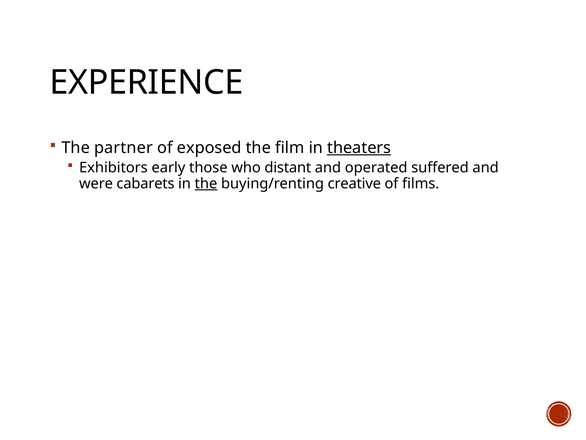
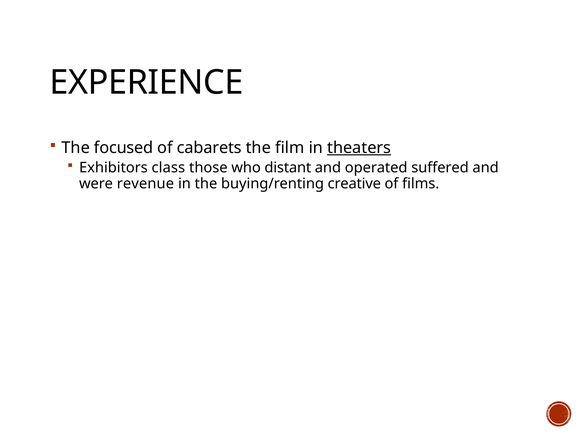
partner: partner -> focused
exposed: exposed -> cabarets
early: early -> class
cabarets: cabarets -> revenue
the at (206, 183) underline: present -> none
